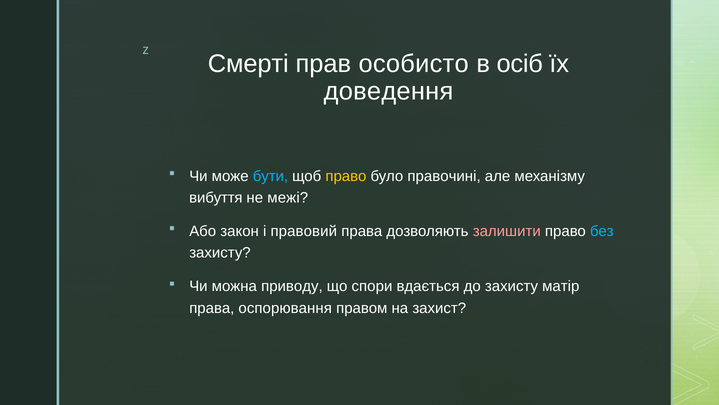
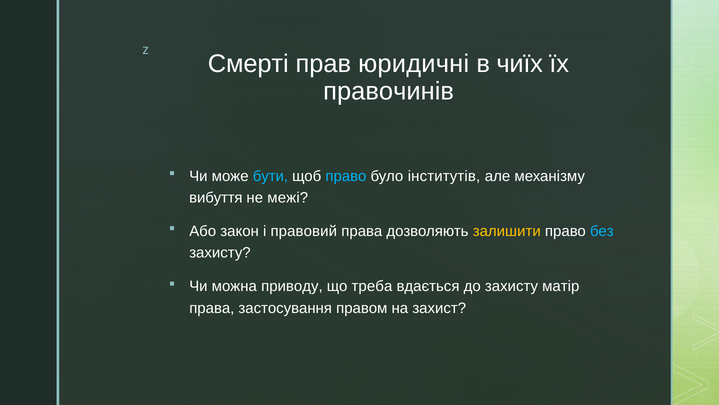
особисто: особисто -> юридичні
осіб: осіб -> чиїх
доведення: доведення -> правочинів
право at (346, 176) colour: yellow -> light blue
правочині: правочині -> інститутів
залишити colour: pink -> yellow
спори: спори -> треба
оспорювання: оспорювання -> застосування
